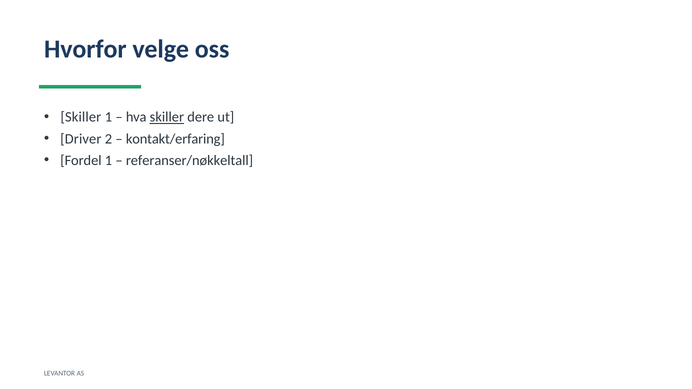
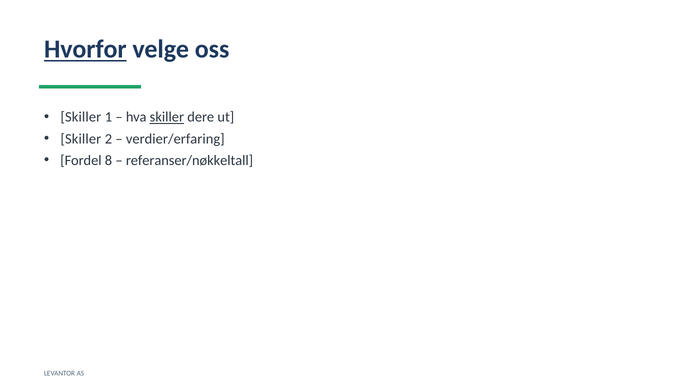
Hvorfor underline: none -> present
Driver at (81, 139): Driver -> Skiller
kontakt/erfaring: kontakt/erfaring -> verdier/erfaring
Fordel 1: 1 -> 8
